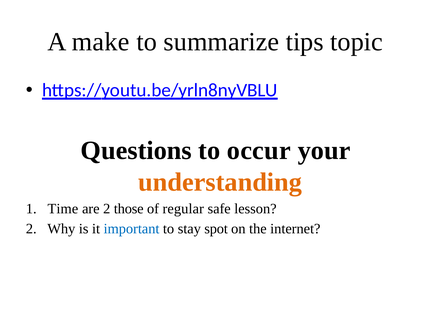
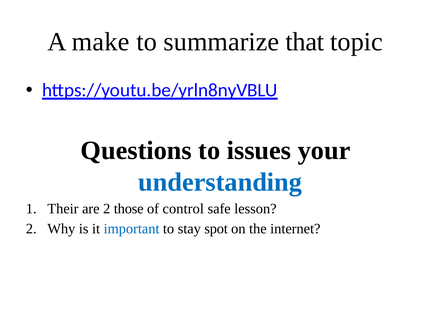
tips: tips -> that
occur: occur -> issues
understanding colour: orange -> blue
Time: Time -> Their
regular: regular -> control
